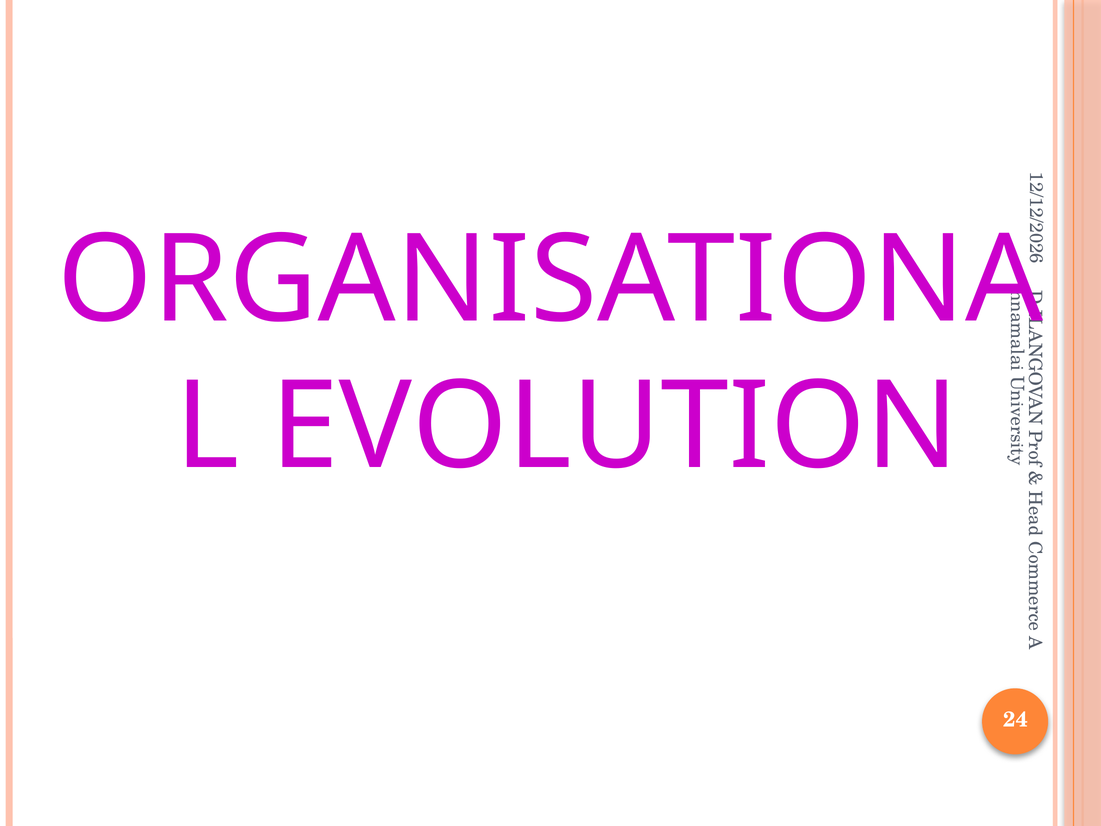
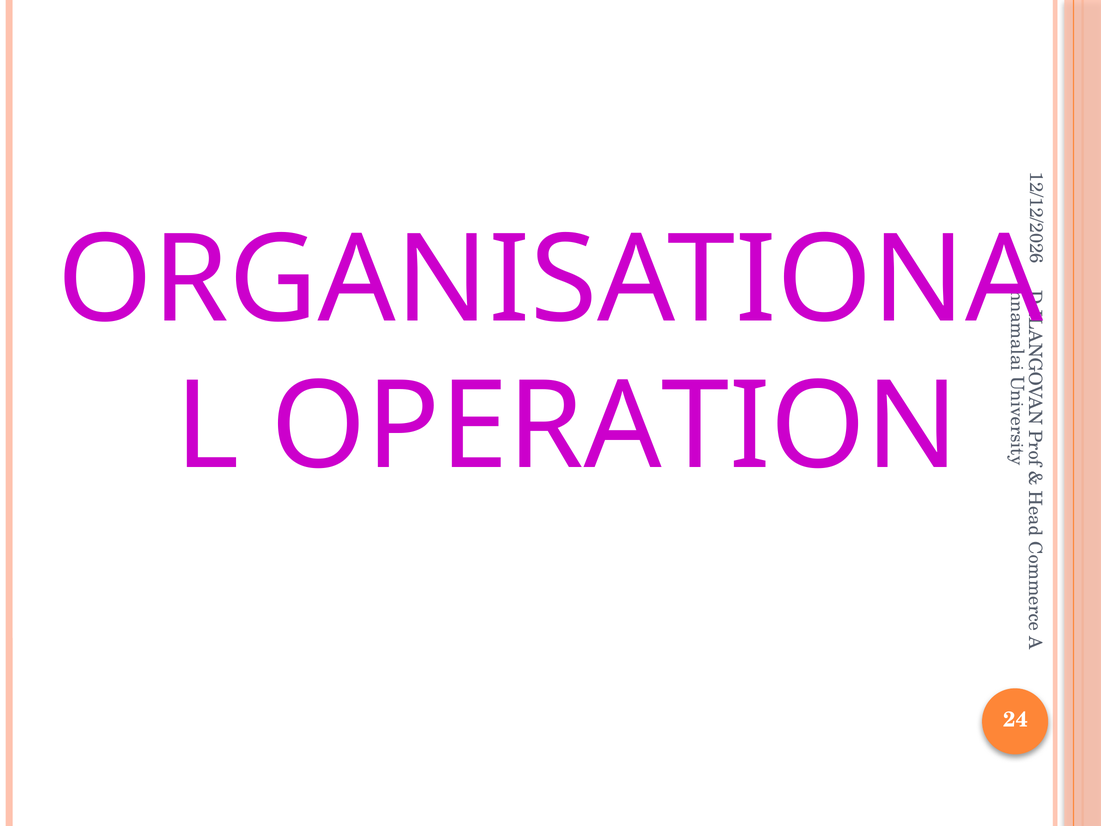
EVOLUTION: EVOLUTION -> OPERATION
